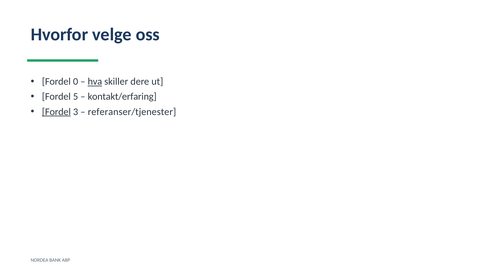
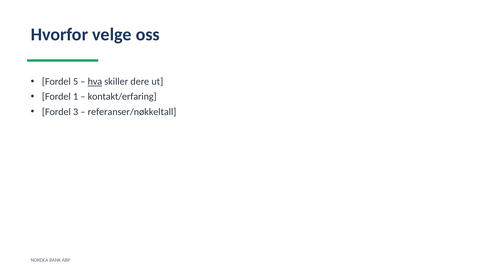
0: 0 -> 5
5: 5 -> 1
Fordel at (56, 112) underline: present -> none
referanser/tjenester: referanser/tjenester -> referanser/nøkkeltall
